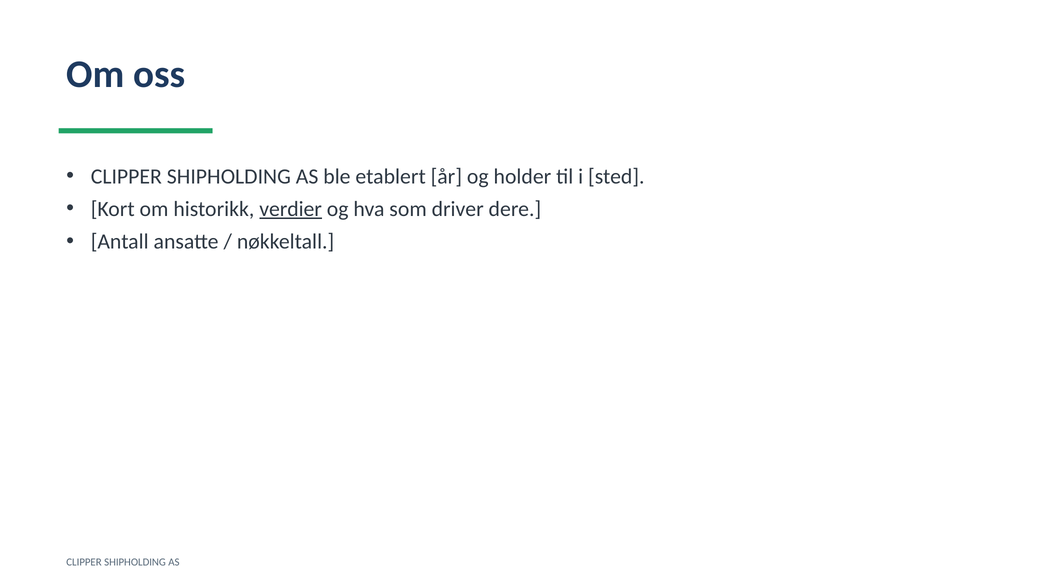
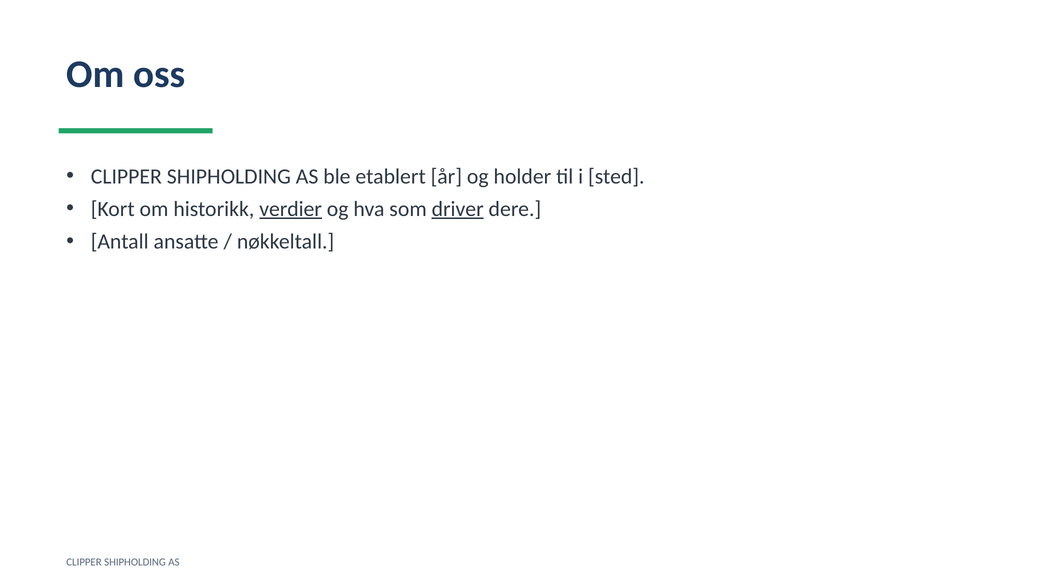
driver underline: none -> present
